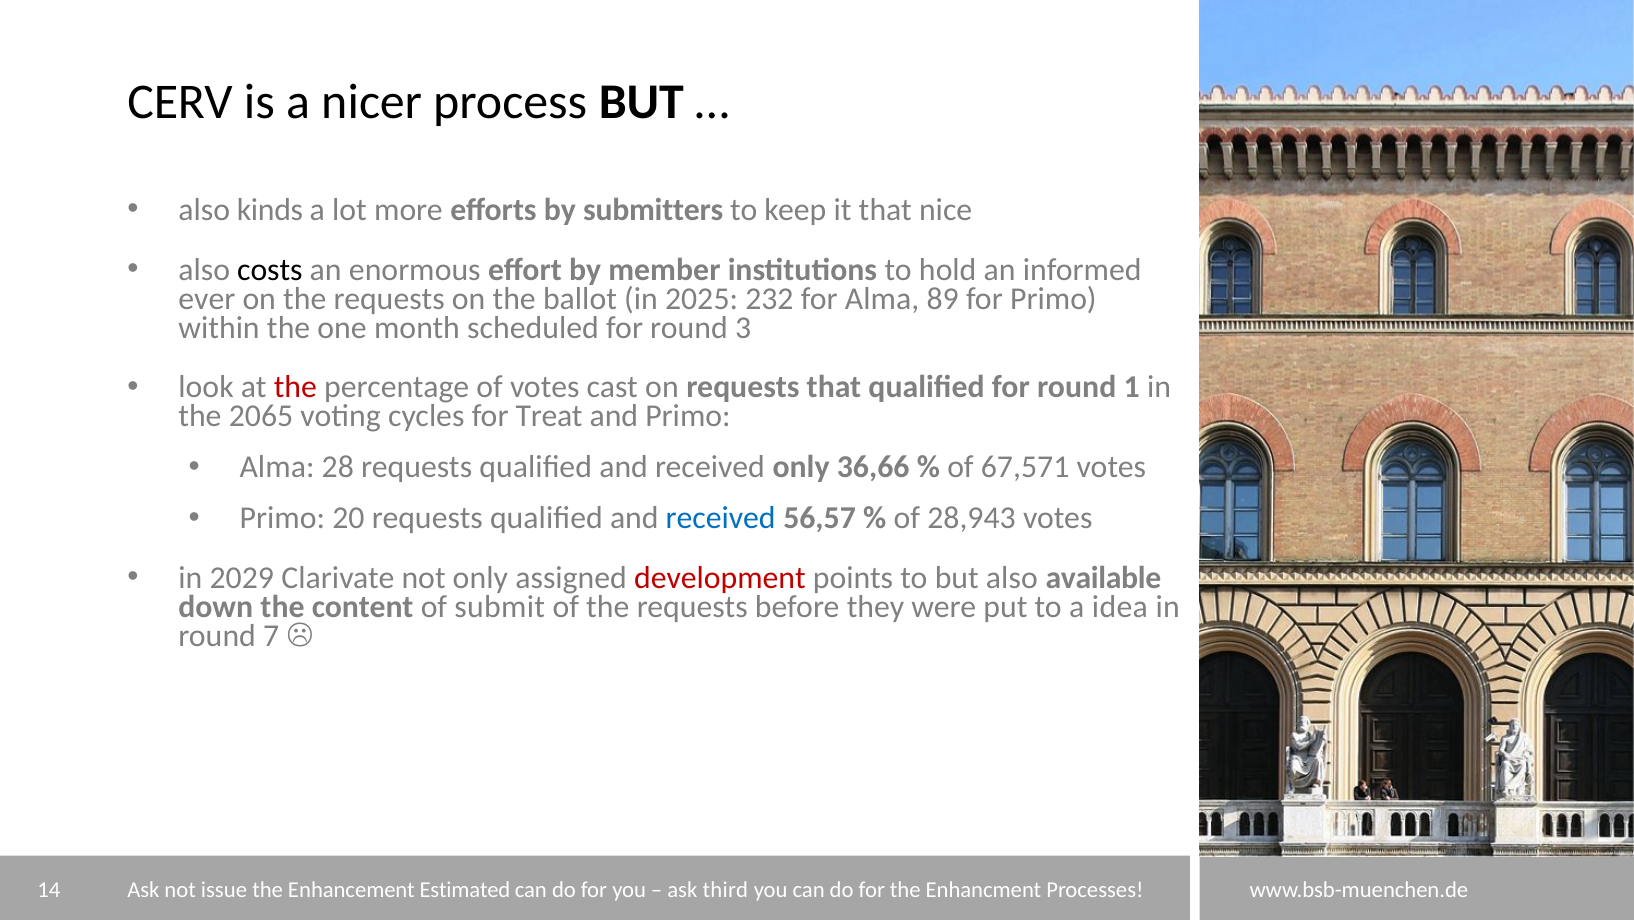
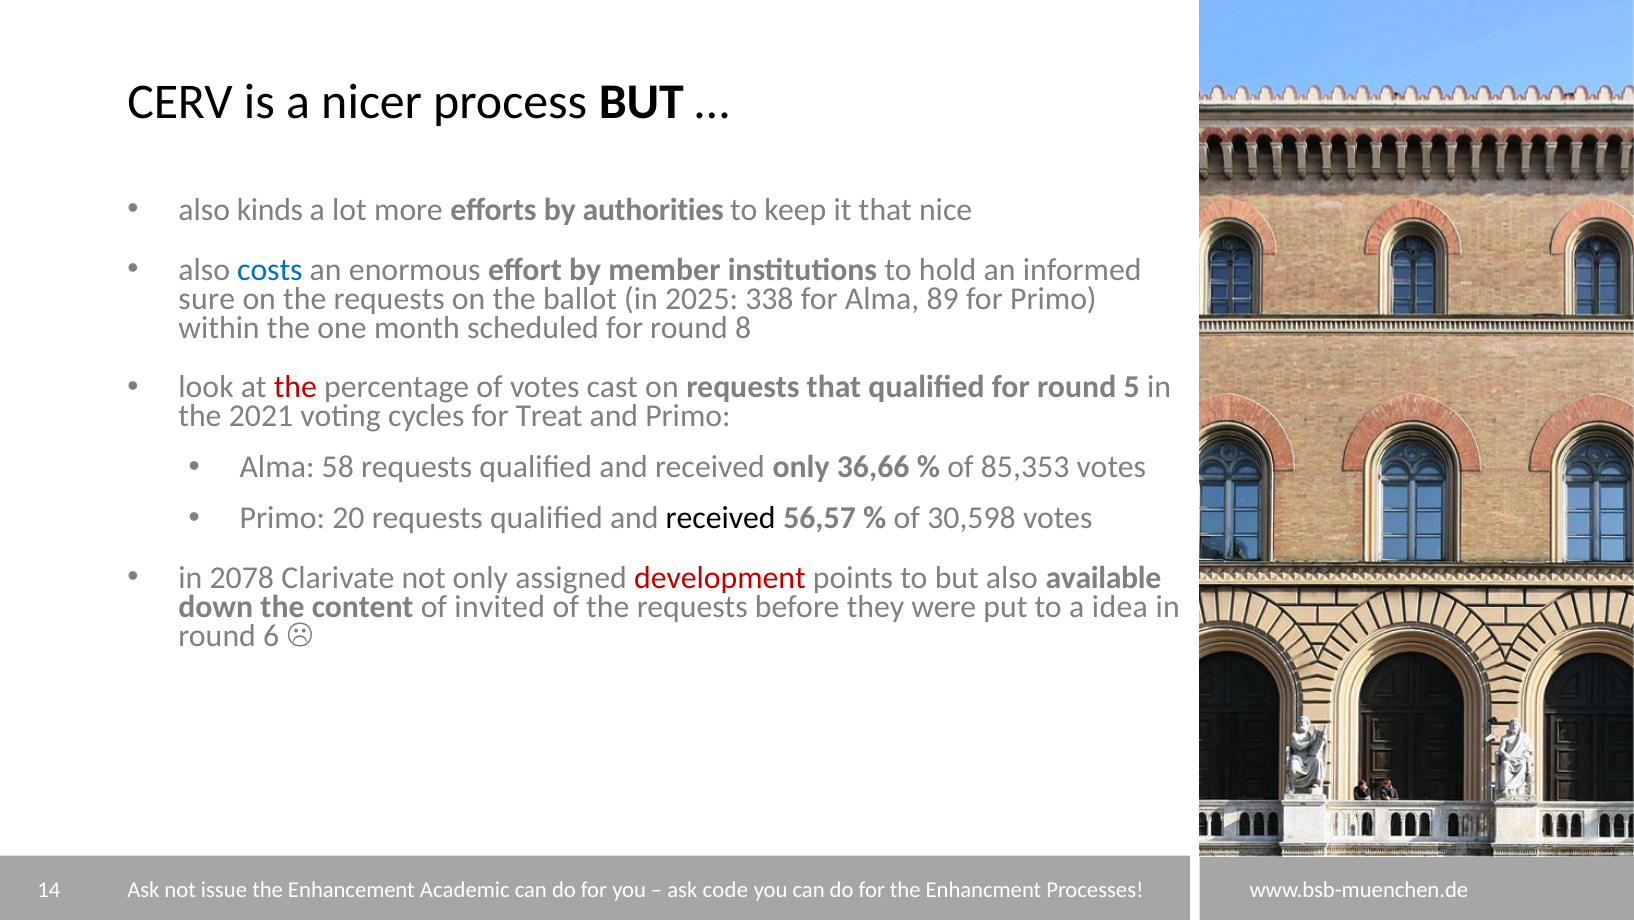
submitters: submitters -> authorities
costs colour: black -> blue
ever: ever -> sure
232: 232 -> 338
3: 3 -> 8
1: 1 -> 5
2065: 2065 -> 2021
28: 28 -> 58
67,571: 67,571 -> 85,353
received at (721, 518) colour: blue -> black
28,943: 28,943 -> 30,598
2029: 2029 -> 2078
submit: submit -> invited
7: 7 -> 6
Estimated: Estimated -> Academic
third: third -> code
